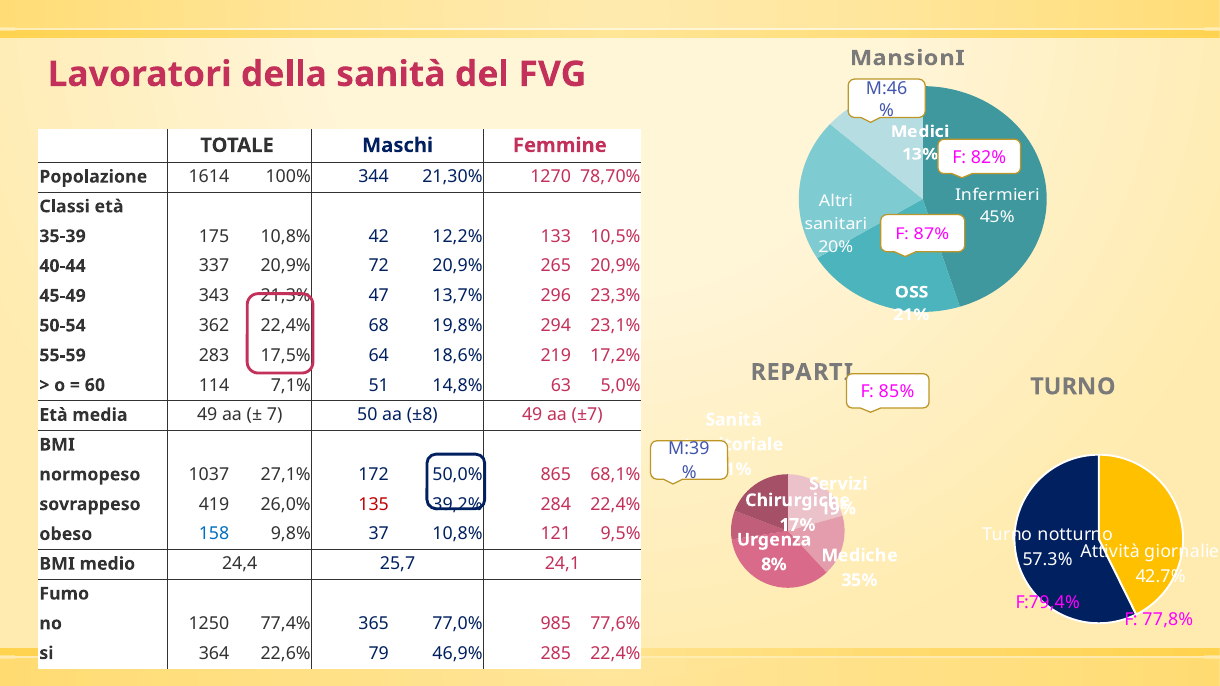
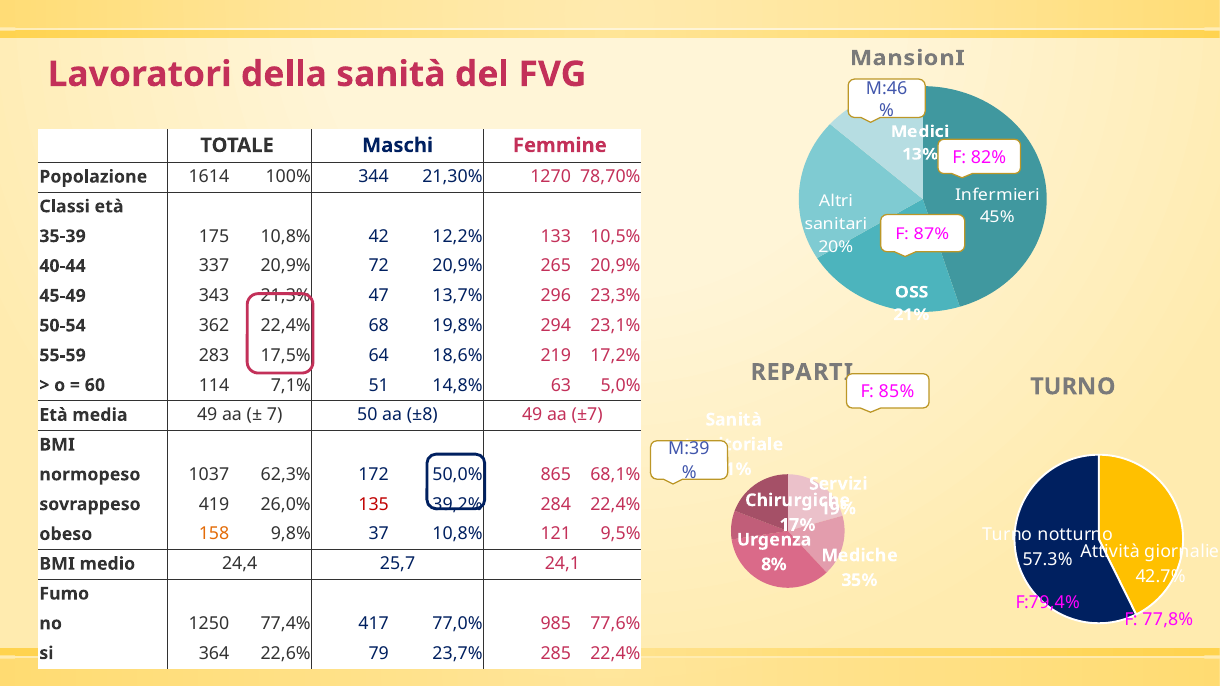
27,1%: 27,1% -> 62,3%
158 colour: blue -> orange
365: 365 -> 417
46,9%: 46,9% -> 23,7%
